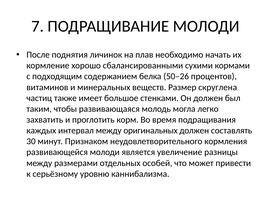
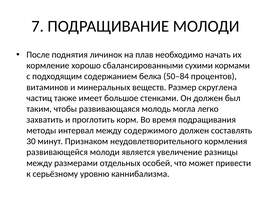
50–26: 50–26 -> 50–84
каждых: каждых -> методы
оригинальных: оригинальных -> содержимого
